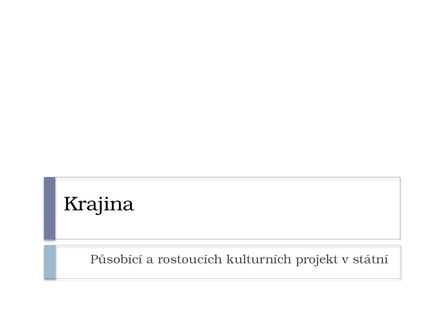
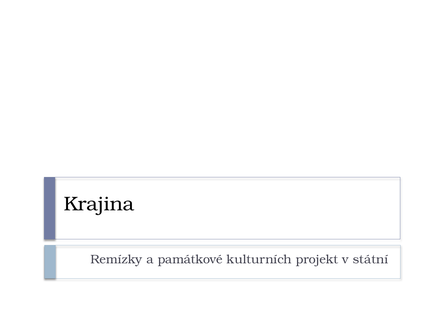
Působící: Působící -> Remízky
rostoucích: rostoucích -> památkové
